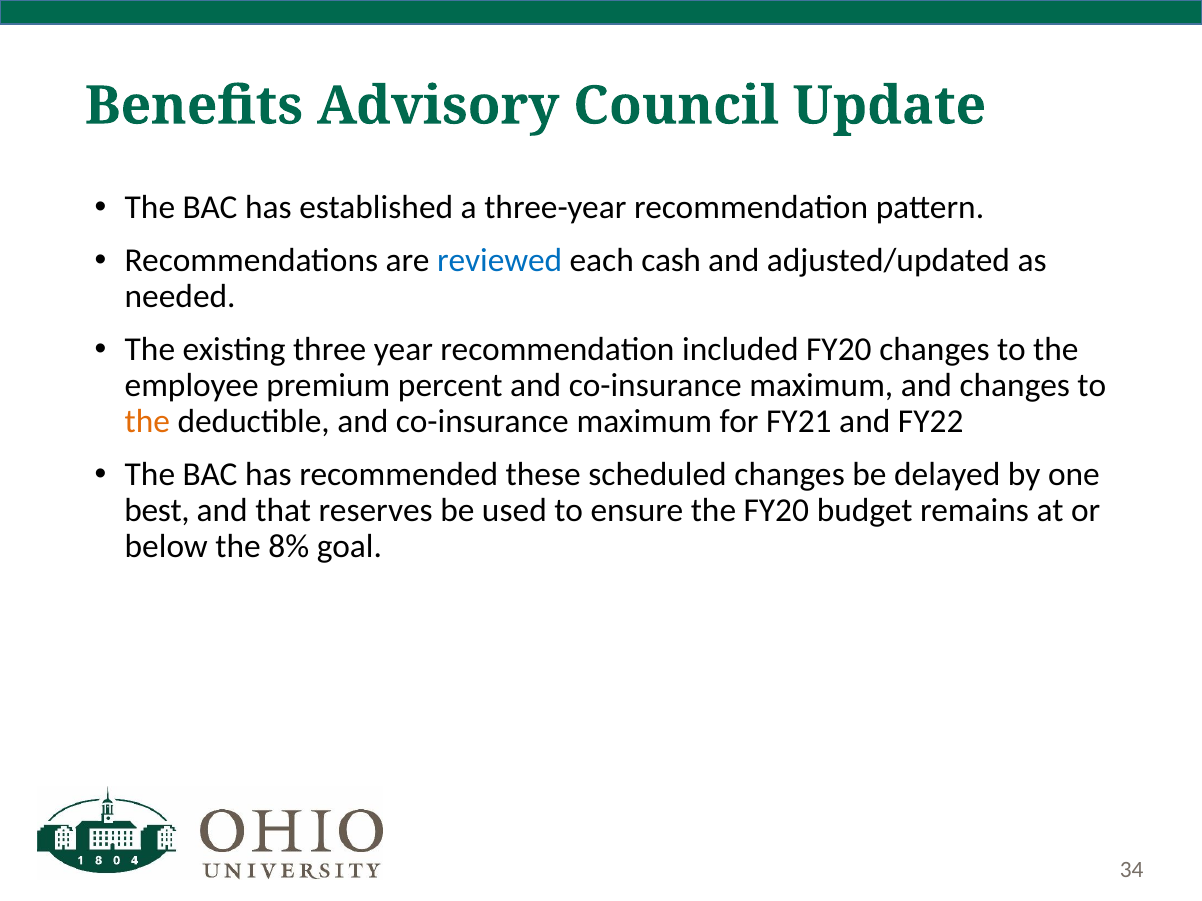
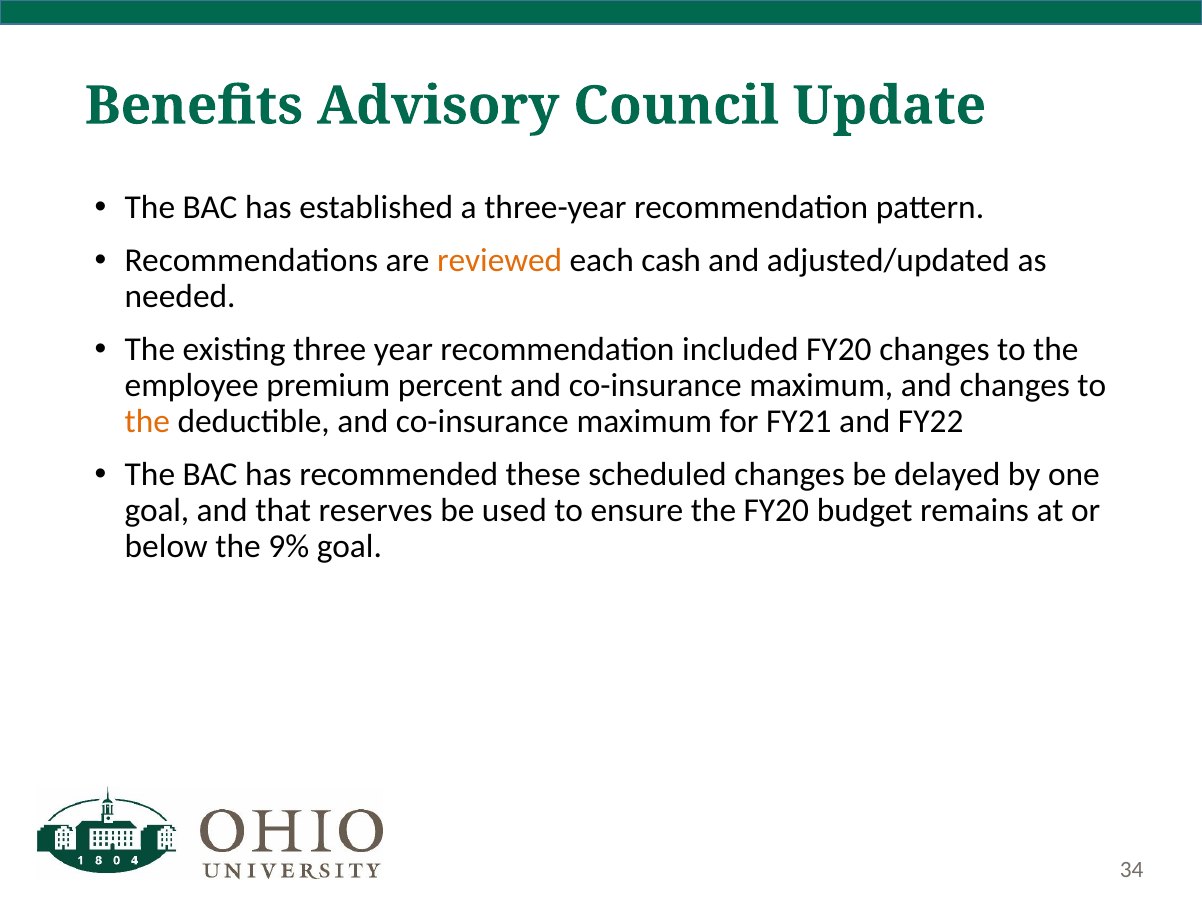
reviewed colour: blue -> orange
best at (157, 511): best -> goal
8%: 8% -> 9%
